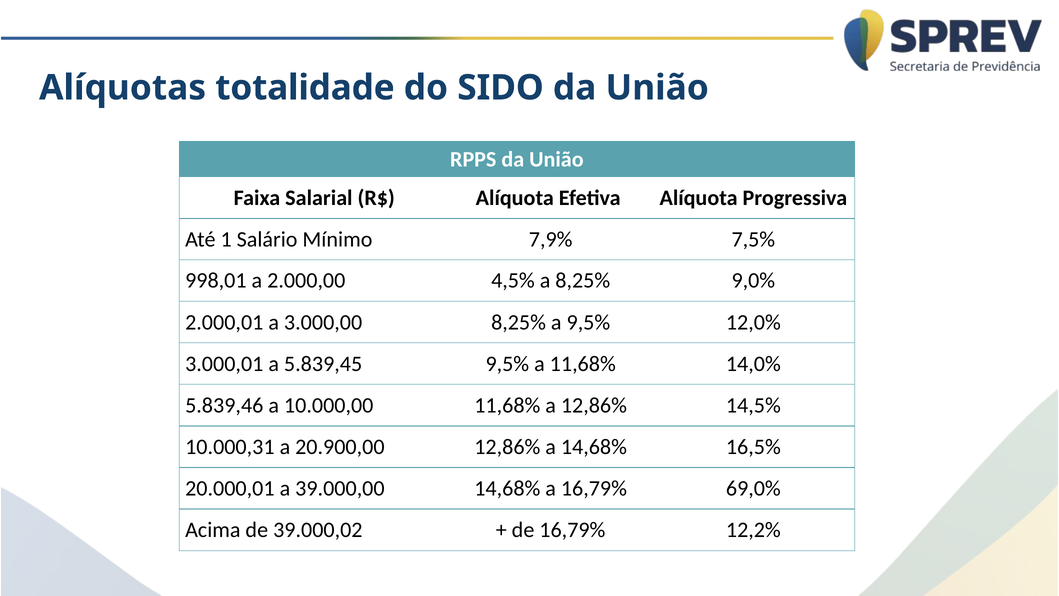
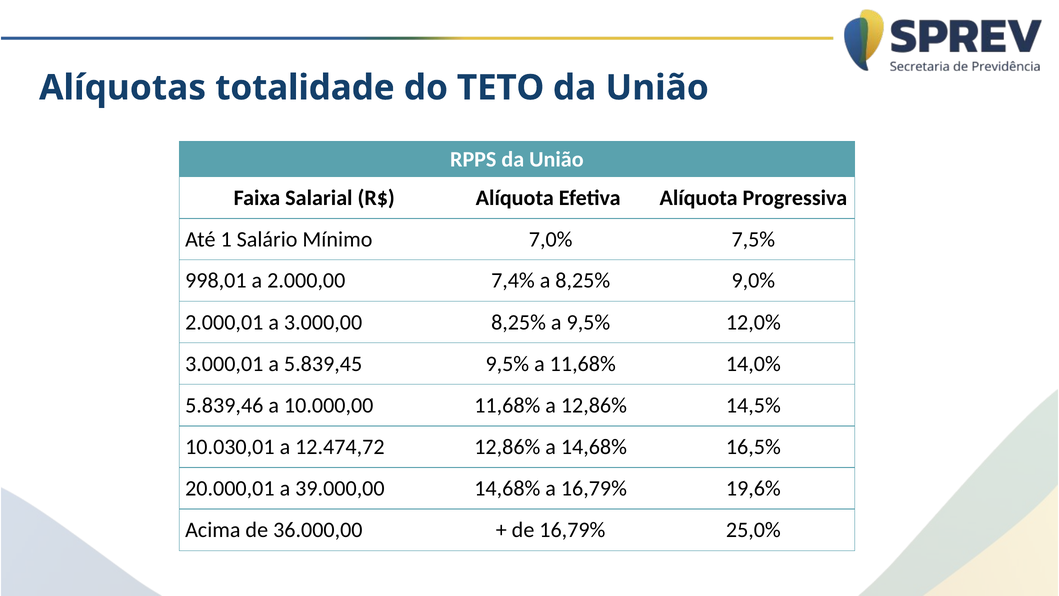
SIDO: SIDO -> TETO
7,9%: 7,9% -> 7,0%
4,5%: 4,5% -> 7,4%
10.000,31: 10.000,31 -> 10.030,01
20.900,00: 20.900,00 -> 12.474,72
69,0%: 69,0% -> 19,6%
39.000,02: 39.000,02 -> 36.000,00
12,2%: 12,2% -> 25,0%
